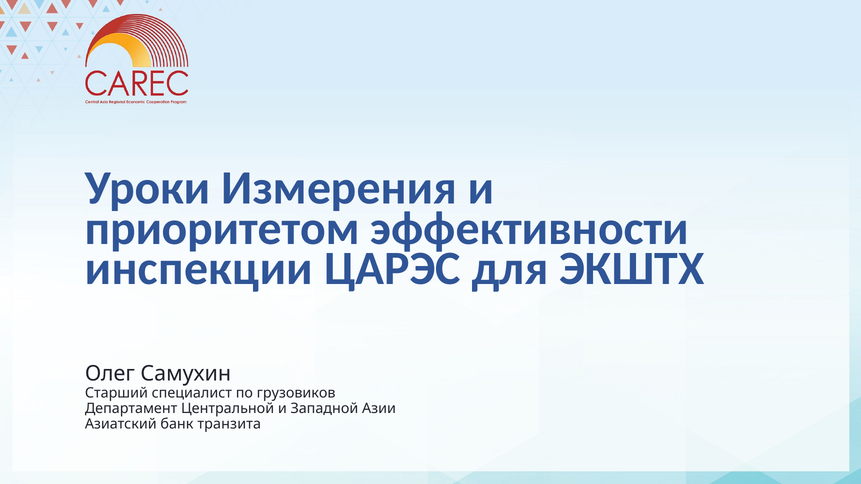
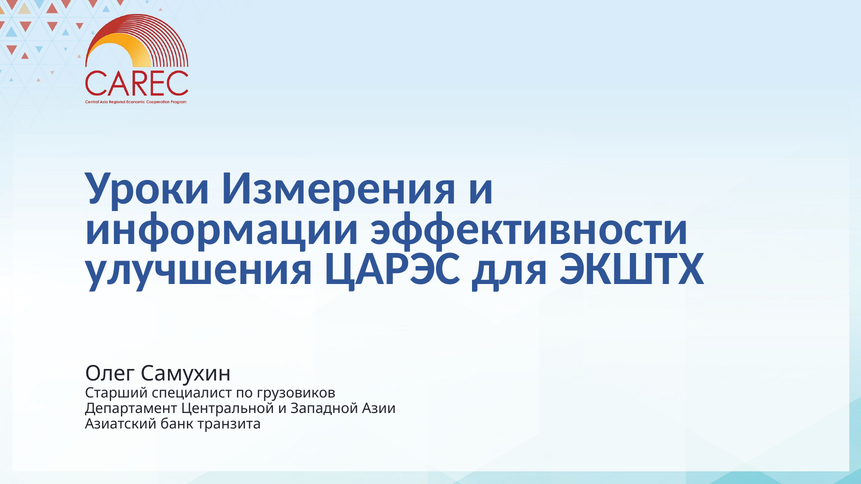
приоритетом: приоритетом -> информации
инспекции: инспекции -> улучшения
